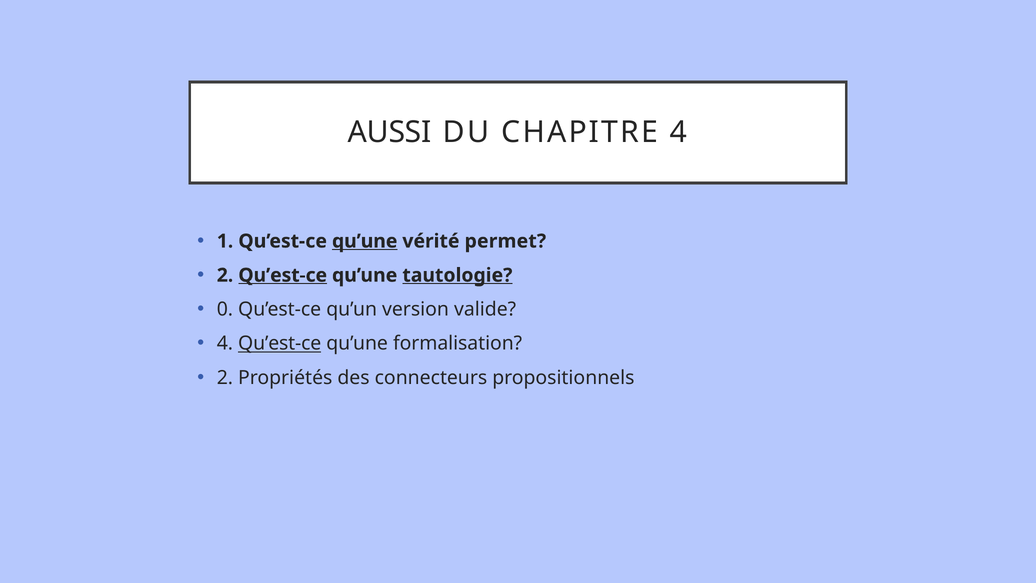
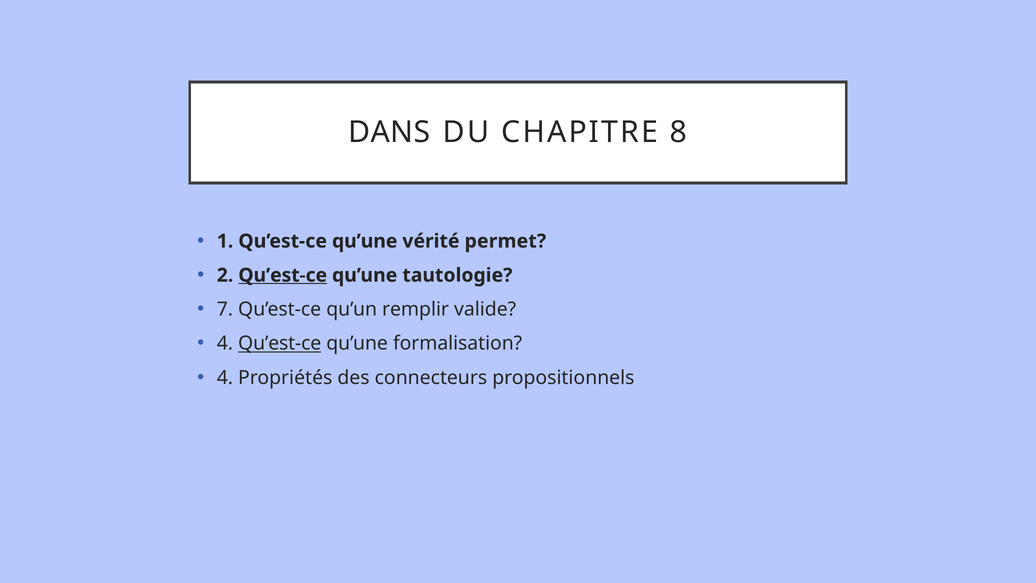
AUSSI: AUSSI -> DANS
CHAPITRE 4: 4 -> 8
qu’une at (365, 241) underline: present -> none
tautologie underline: present -> none
0: 0 -> 7
version: version -> remplir
2 at (225, 377): 2 -> 4
